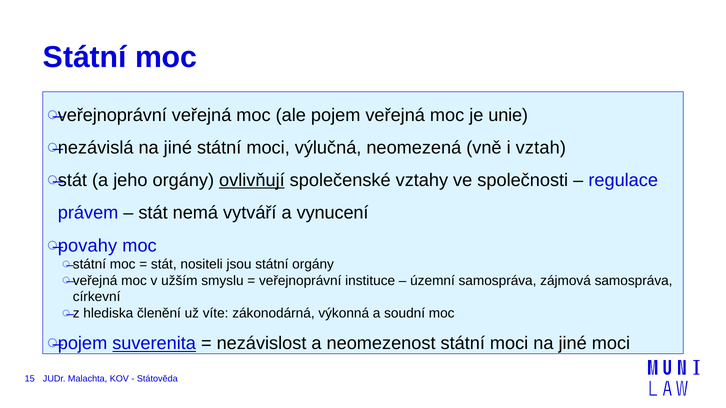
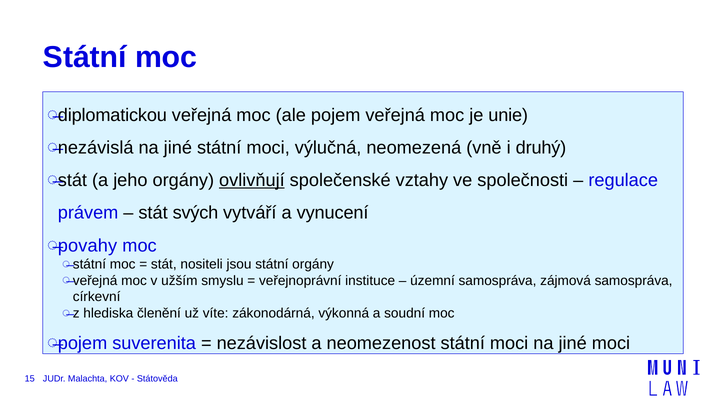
veřejnoprávní at (112, 115): veřejnoprávní -> diplomatickou
vztah: vztah -> druhý
nemá: nemá -> svých
suverenita underline: present -> none
